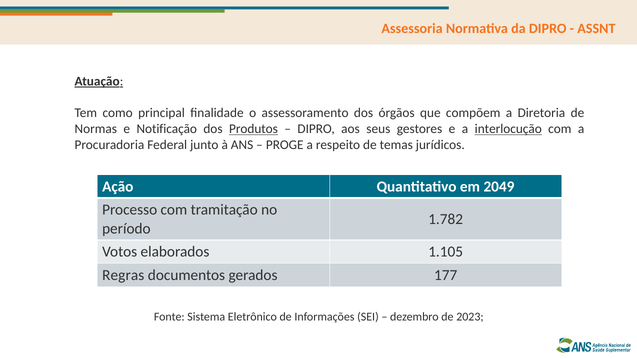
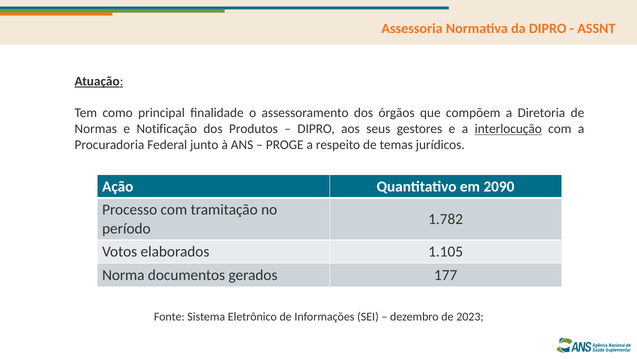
Produtos underline: present -> none
2049: 2049 -> 2090
Regras: Regras -> Norma
